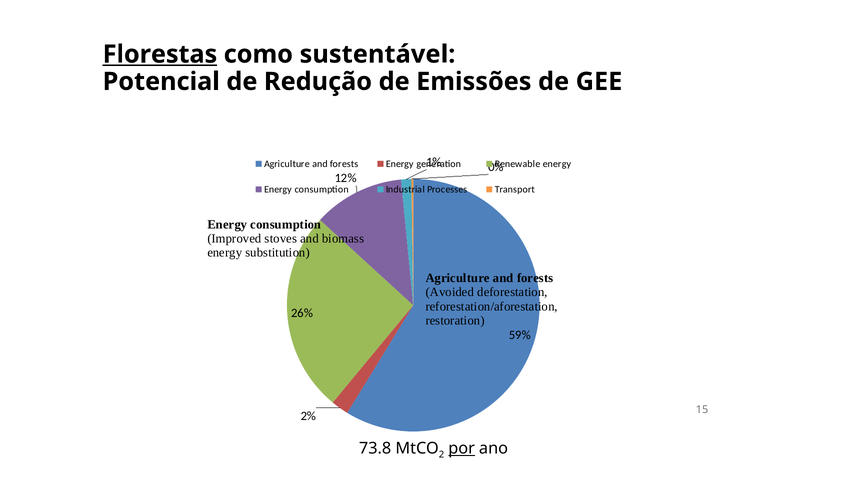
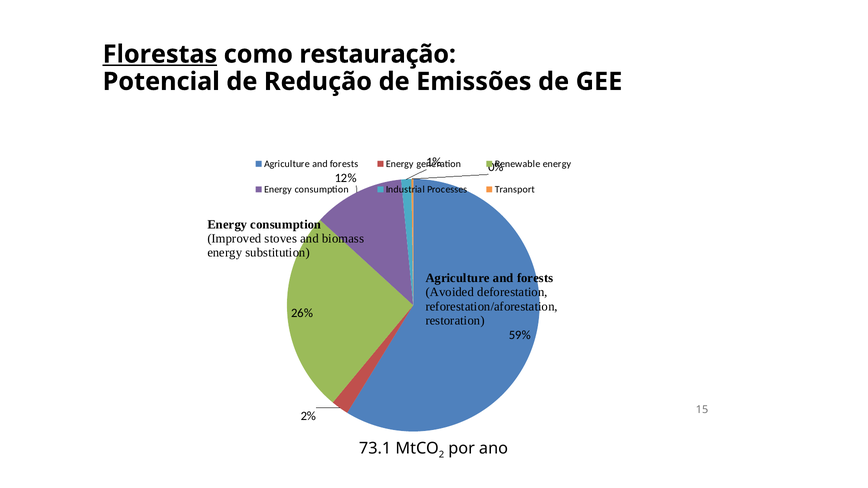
sustentável: sustentável -> restauração
73.8: 73.8 -> 73.1
por underline: present -> none
